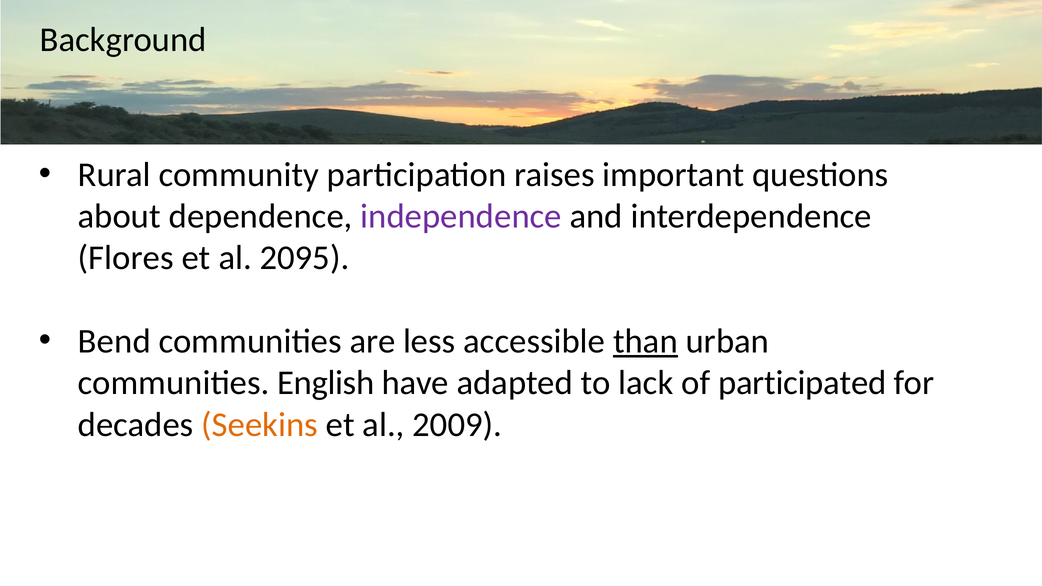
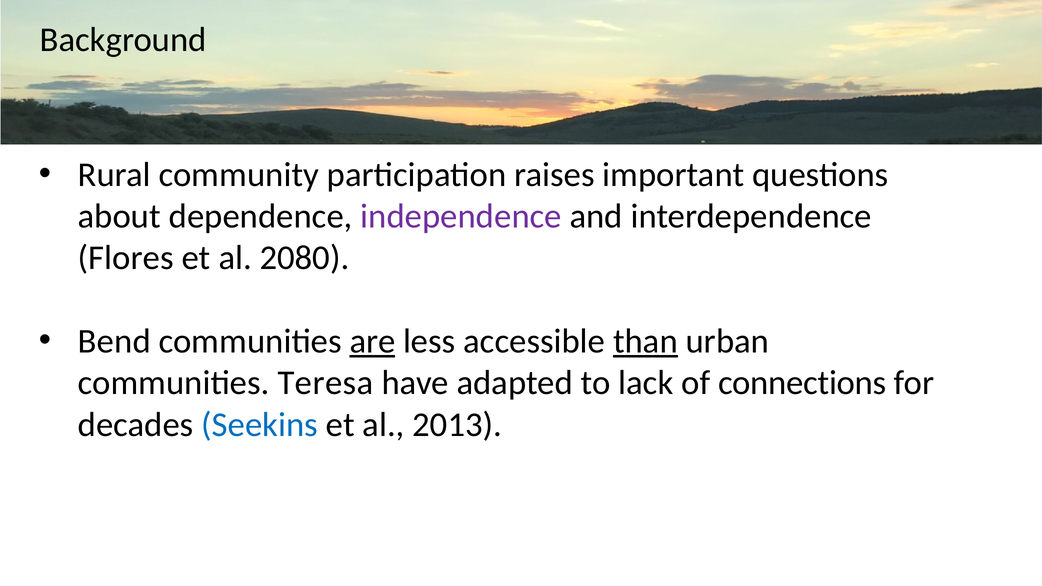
2095: 2095 -> 2080
are underline: none -> present
English: English -> Teresa
participated: participated -> connections
Seekins colour: orange -> blue
2009: 2009 -> 2013
